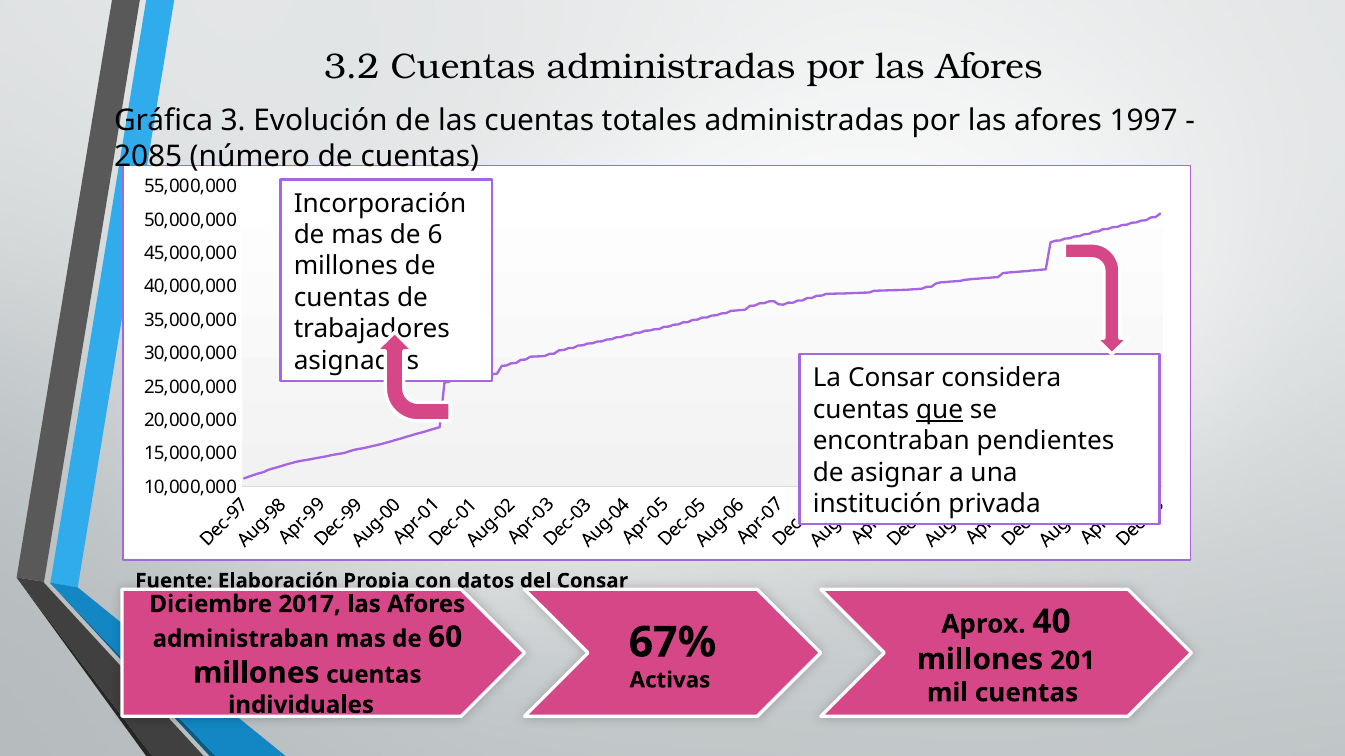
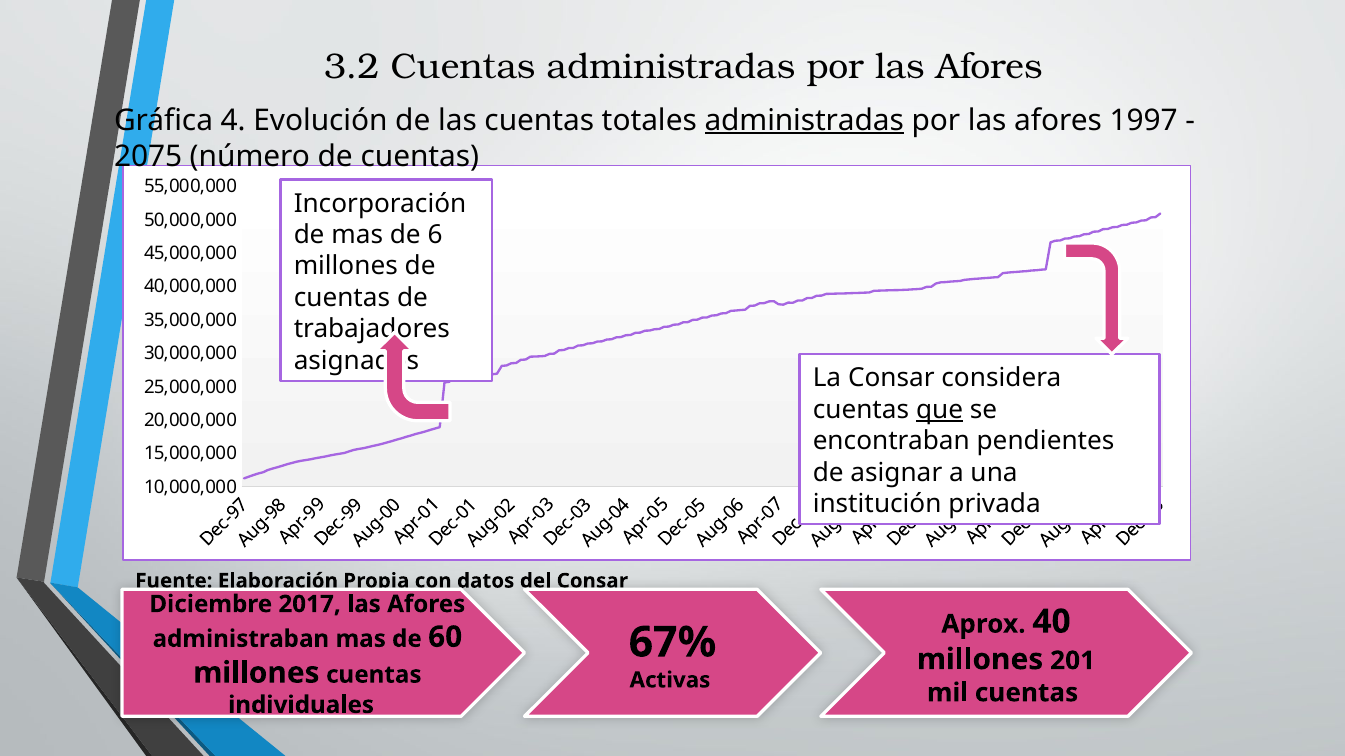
3: 3 -> 4
administradas at (804, 121) underline: none -> present
2085: 2085 -> 2075
